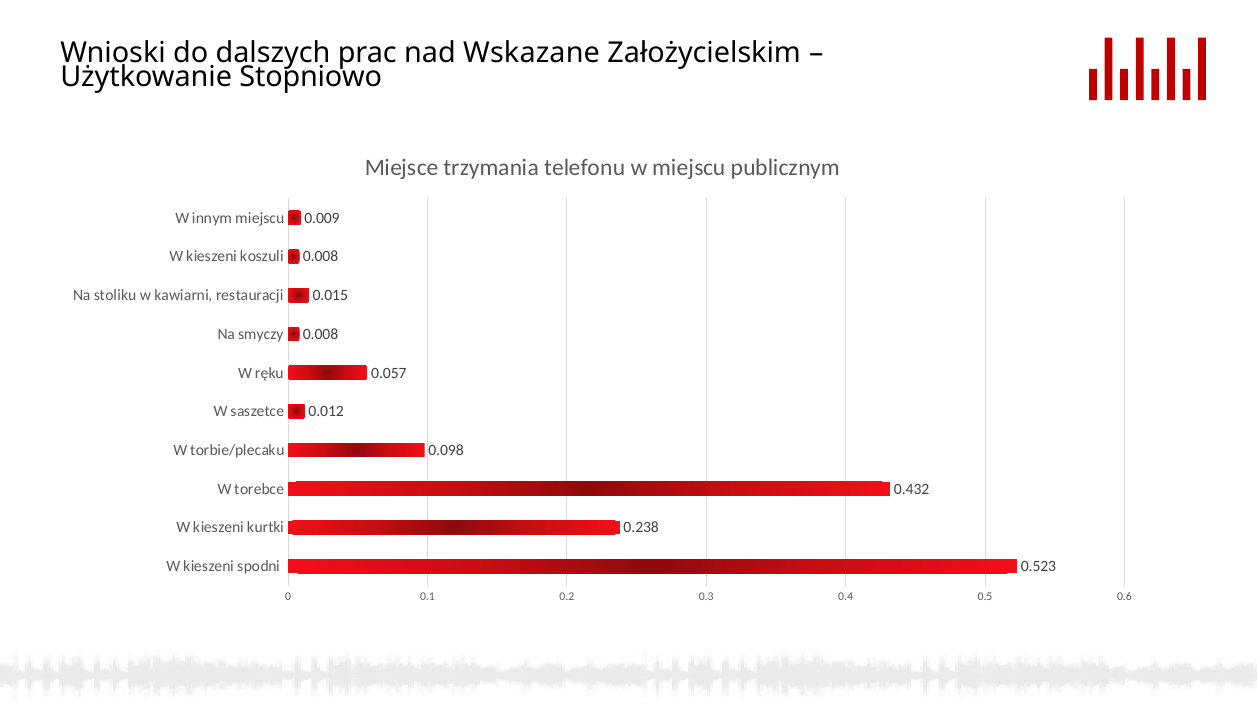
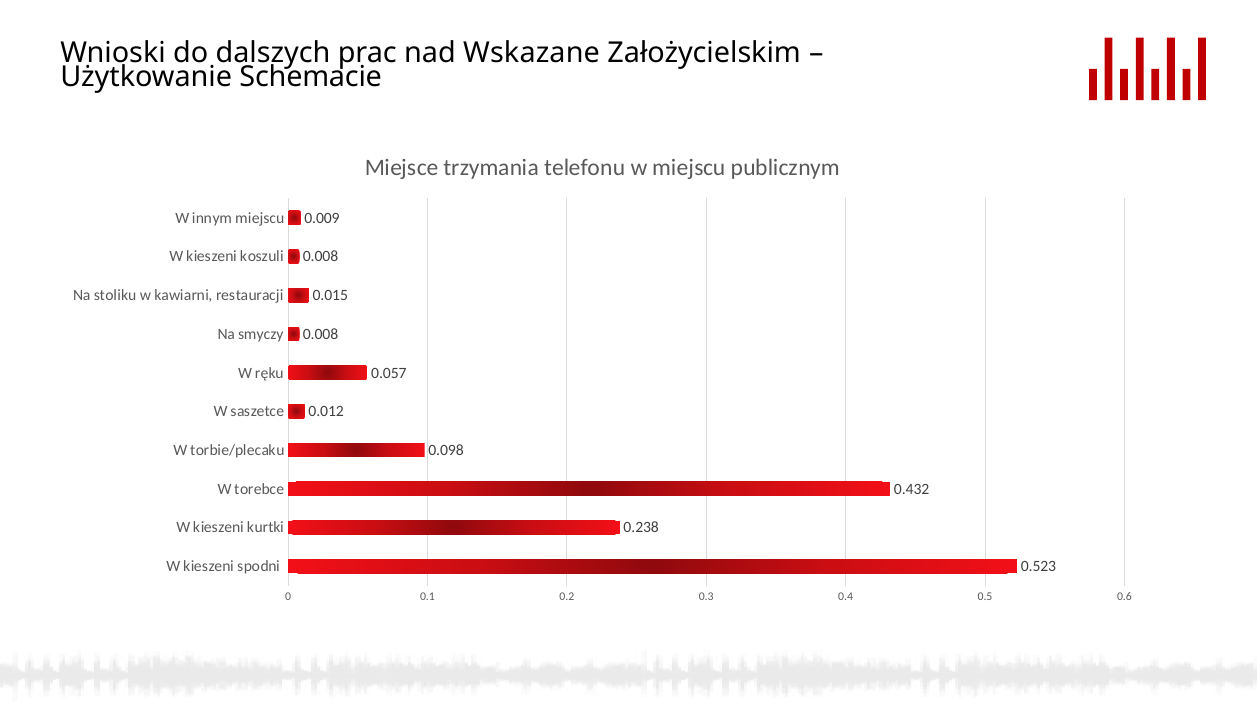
Stopniowo: Stopniowo -> Schemacie
